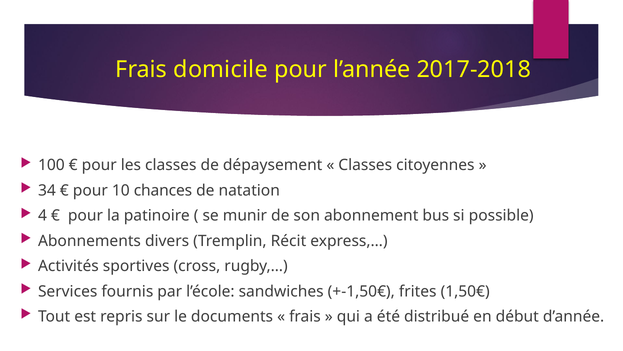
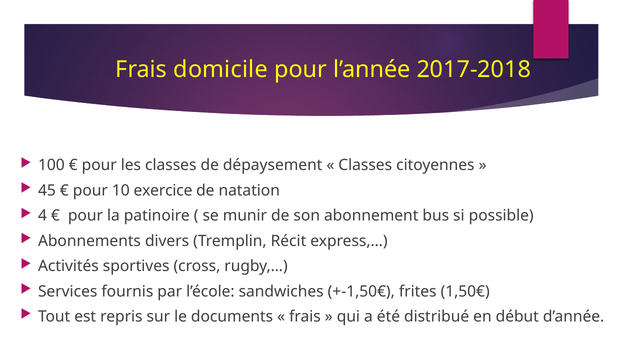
34: 34 -> 45
chances: chances -> exercice
